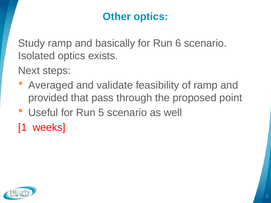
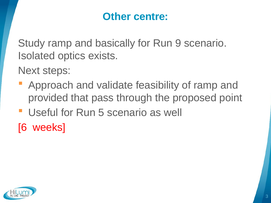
Other optics: optics -> centre
6: 6 -> 9
Averaged: Averaged -> Approach
1: 1 -> 6
